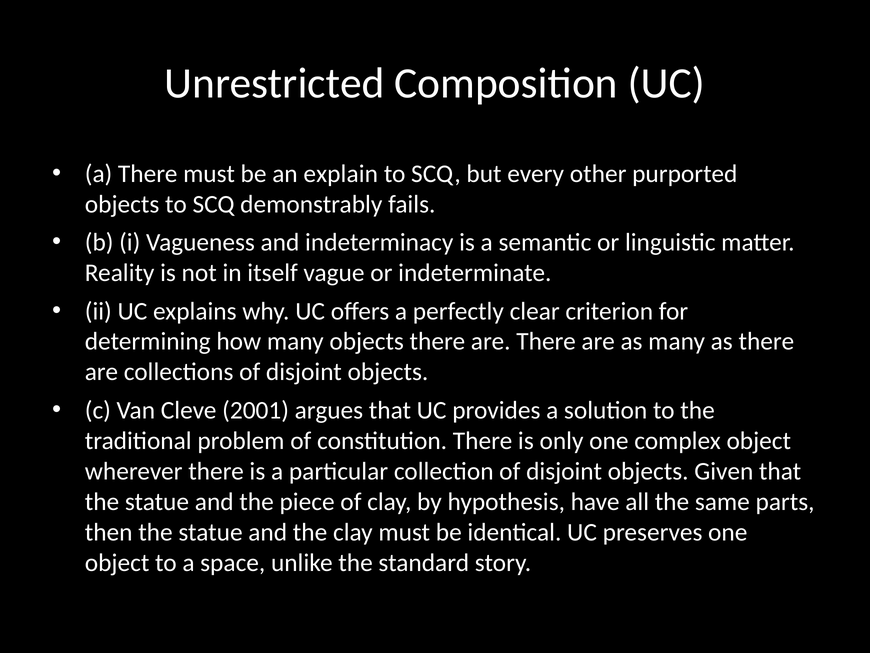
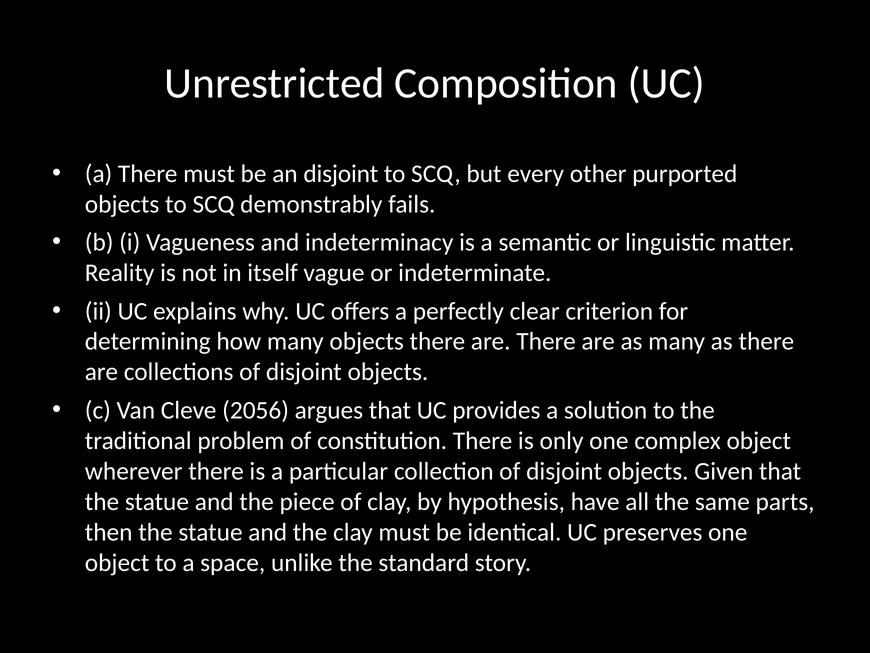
an explain: explain -> disjoint
2001: 2001 -> 2056
